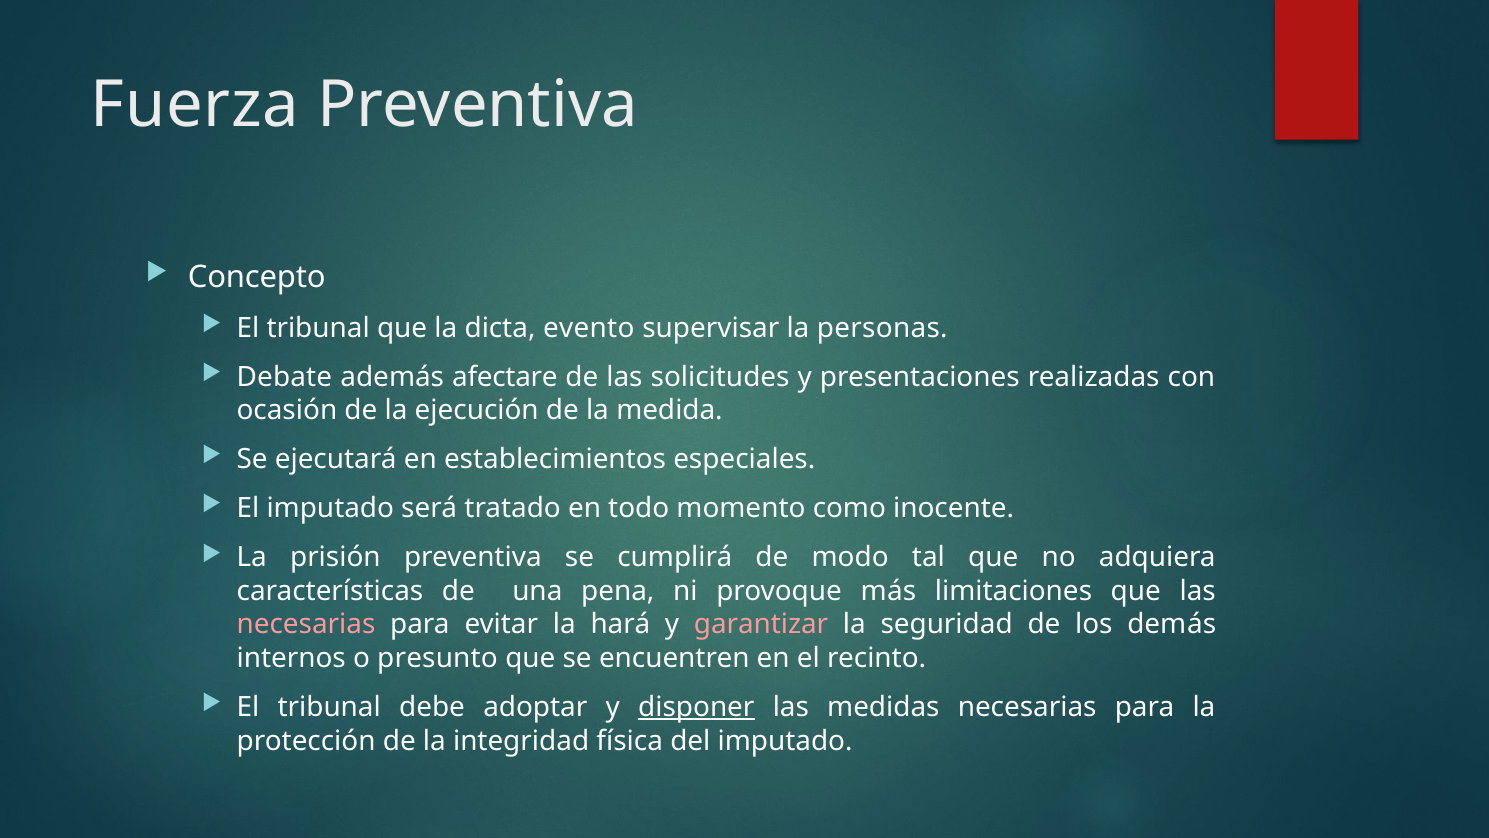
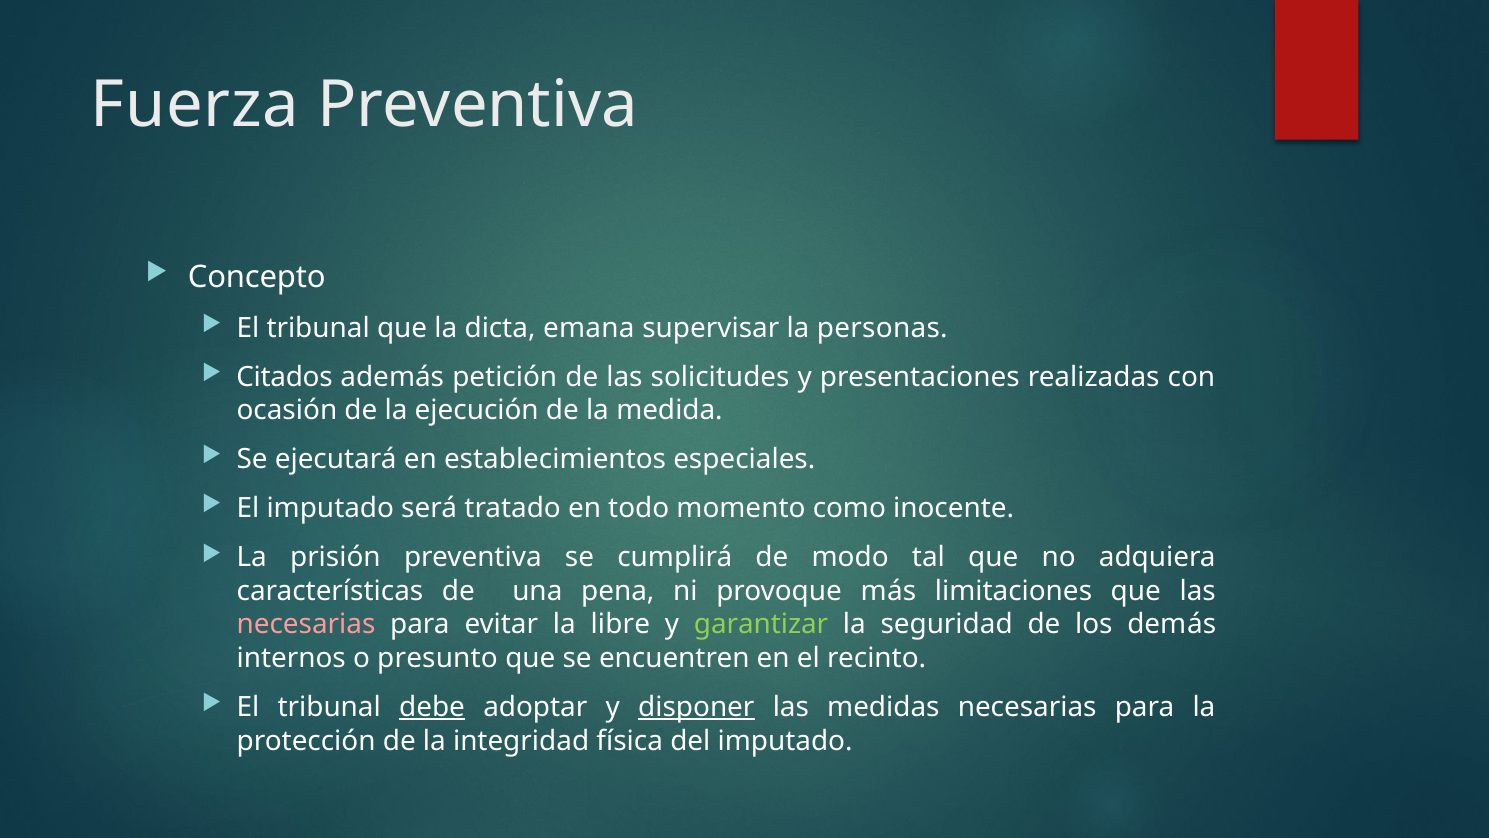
evento: evento -> emana
Debate: Debate -> Citados
afectare: afectare -> petición
hará: hará -> libre
garantizar colour: pink -> light green
debe underline: none -> present
